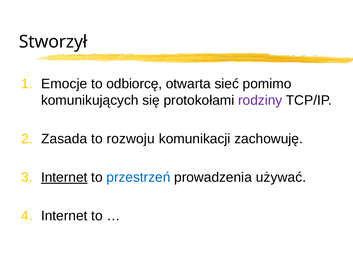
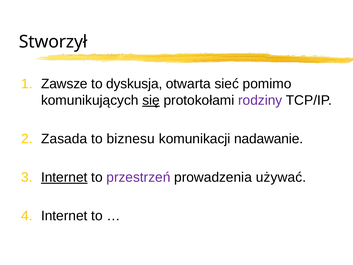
Emocje: Emocje -> Zawsze
odbiorcę: odbiorcę -> dyskusja
się underline: none -> present
rozwoju: rozwoju -> biznesu
zachowuję: zachowuję -> nadawanie
przestrzeń colour: blue -> purple
